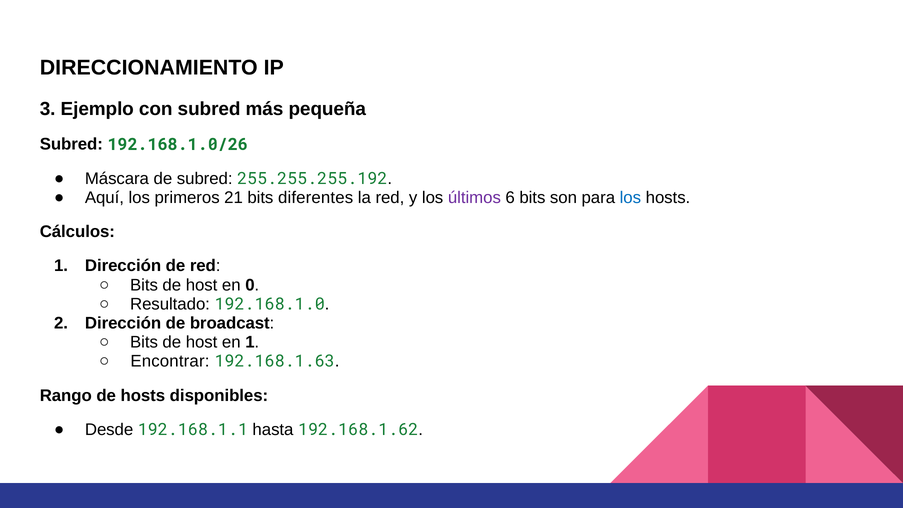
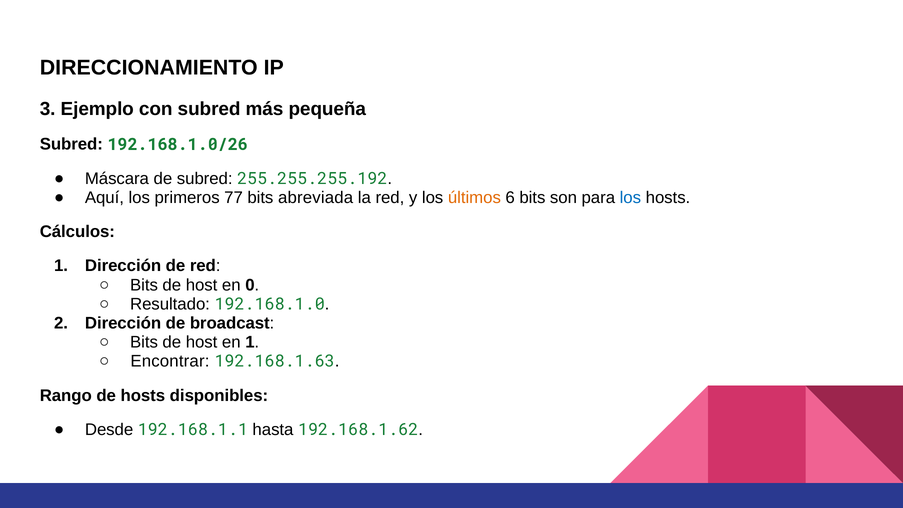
21: 21 -> 77
diferentes: diferentes -> abreviada
últimos colour: purple -> orange
